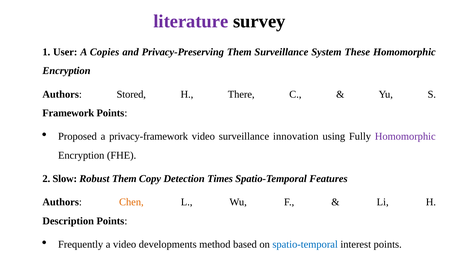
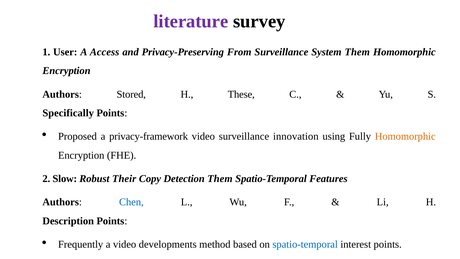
Copies: Copies -> Access
Privacy-Preserving Them: Them -> From
System These: These -> Them
There: There -> These
Framework: Framework -> Specifically
Homomorphic at (405, 136) colour: purple -> orange
Robust Them: Them -> Their
Detection Times: Times -> Them
Chen colour: orange -> blue
